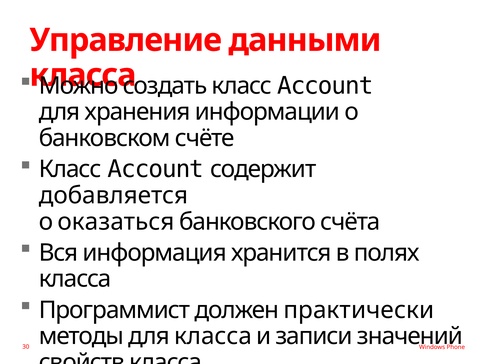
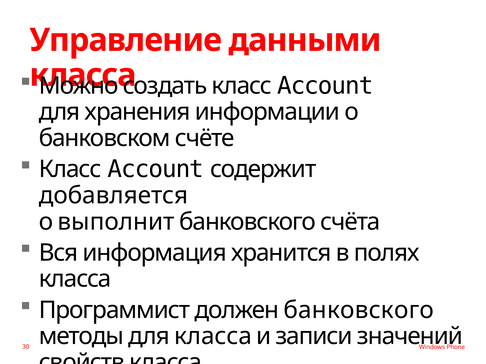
оказаться: оказаться -> выполнит
должен практически: практически -> банковского
